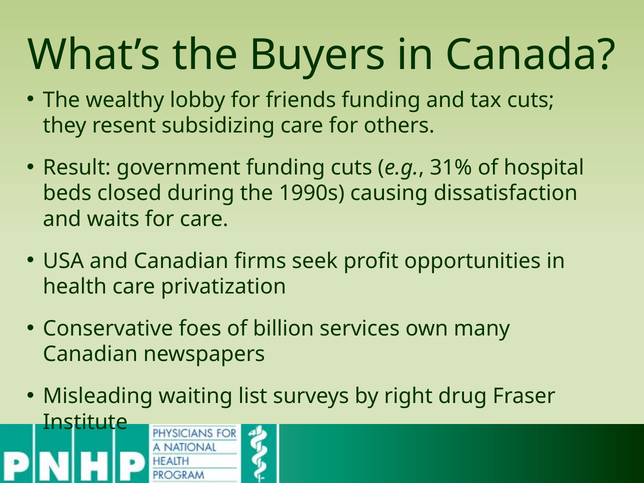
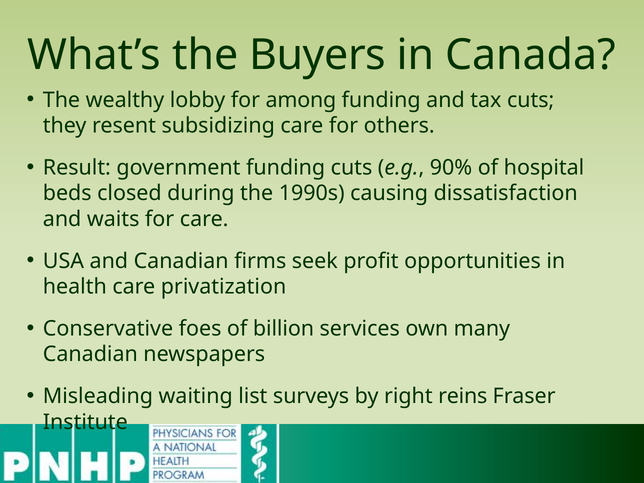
friends: friends -> among
31%: 31% -> 90%
drug: drug -> reins
